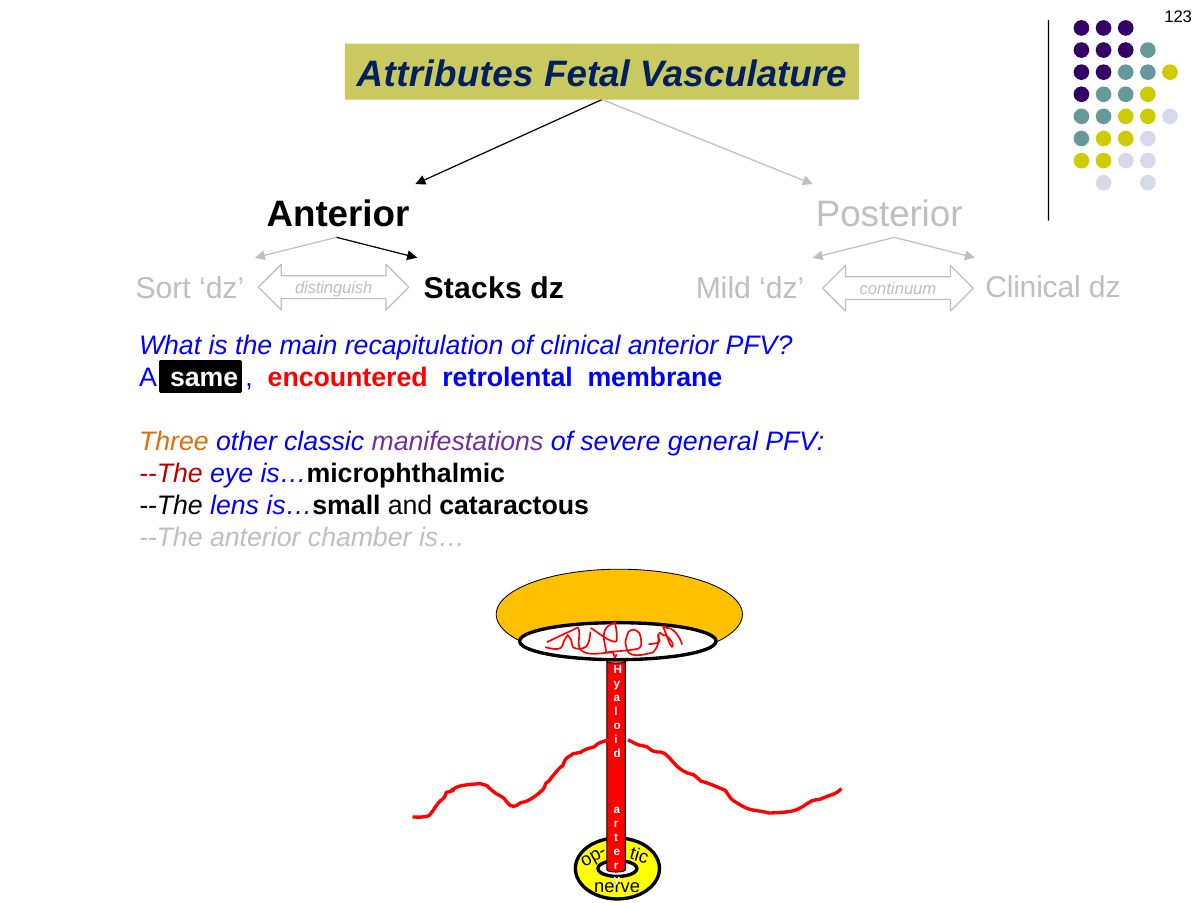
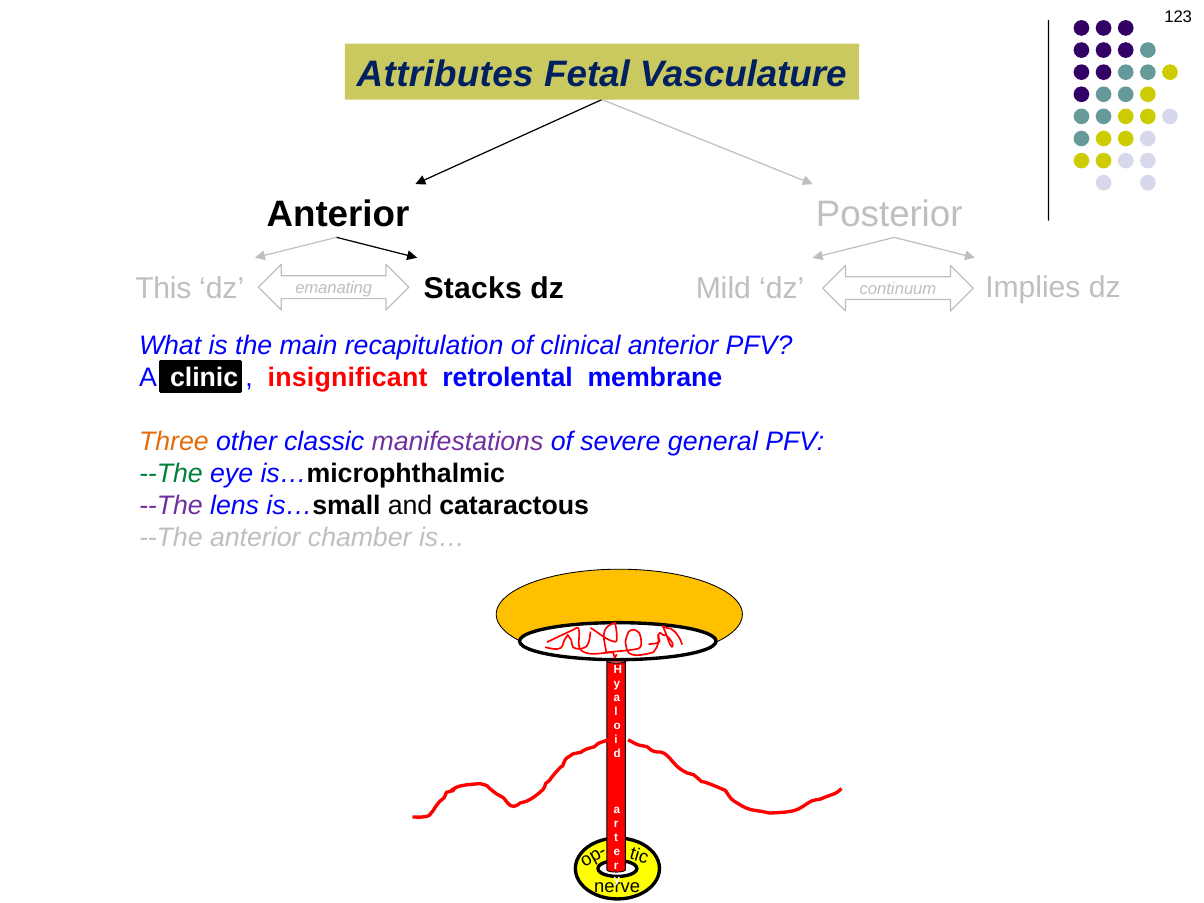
Sort: Sort -> This
dz Clinical: Clinical -> Implies
distinguish: distinguish -> emanating
same: same -> clinic
encountered: encountered -> insignificant
--The at (171, 474) colour: red -> green
--The at (171, 506) colour: black -> purple
